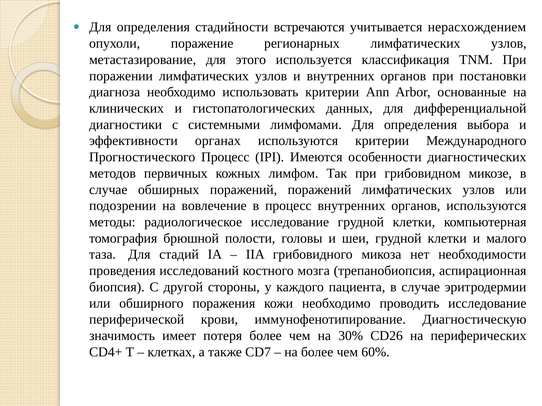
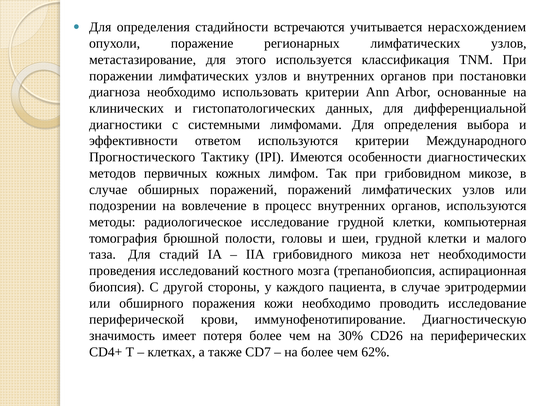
органах: органах -> ответом
Прогностического Процесс: Процесс -> Тактику
60%: 60% -> 62%
